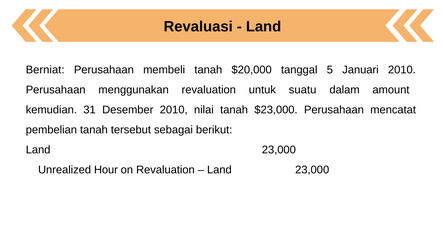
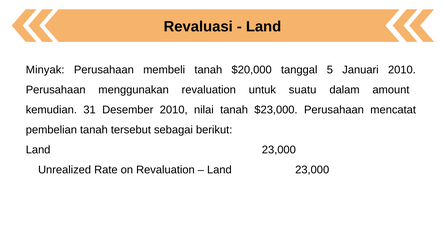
Berniat: Berniat -> Minyak
Hour: Hour -> Rate
